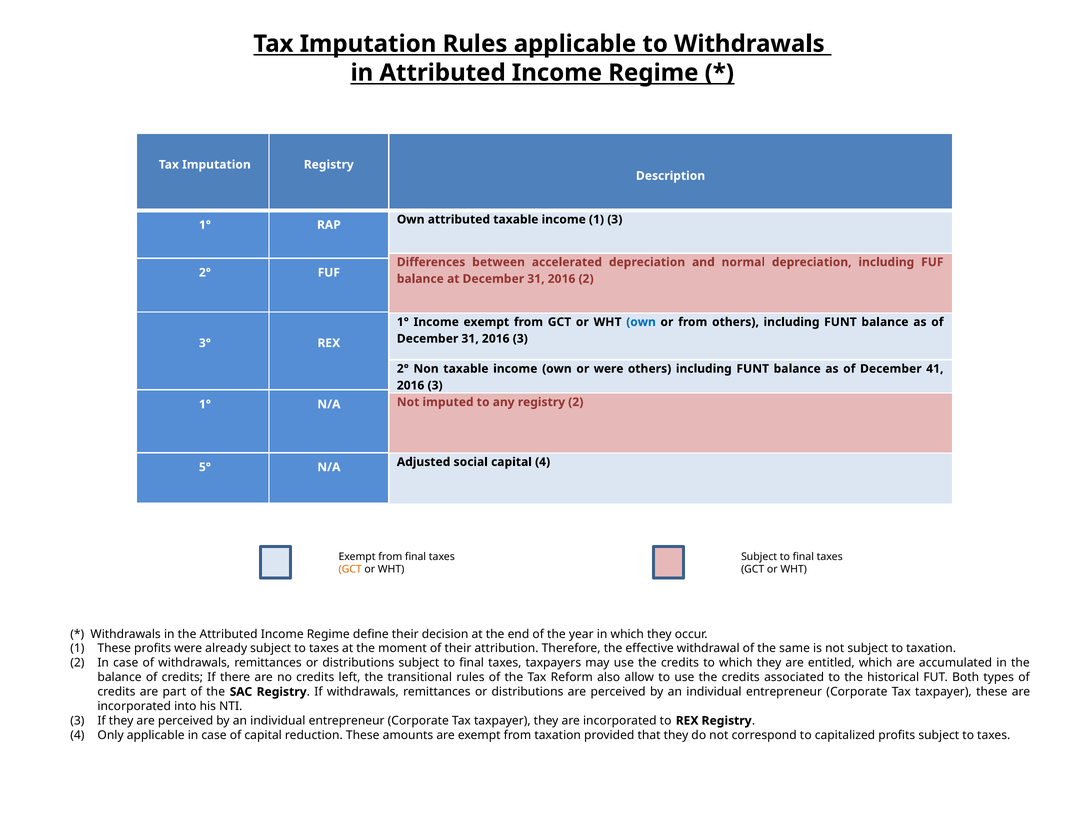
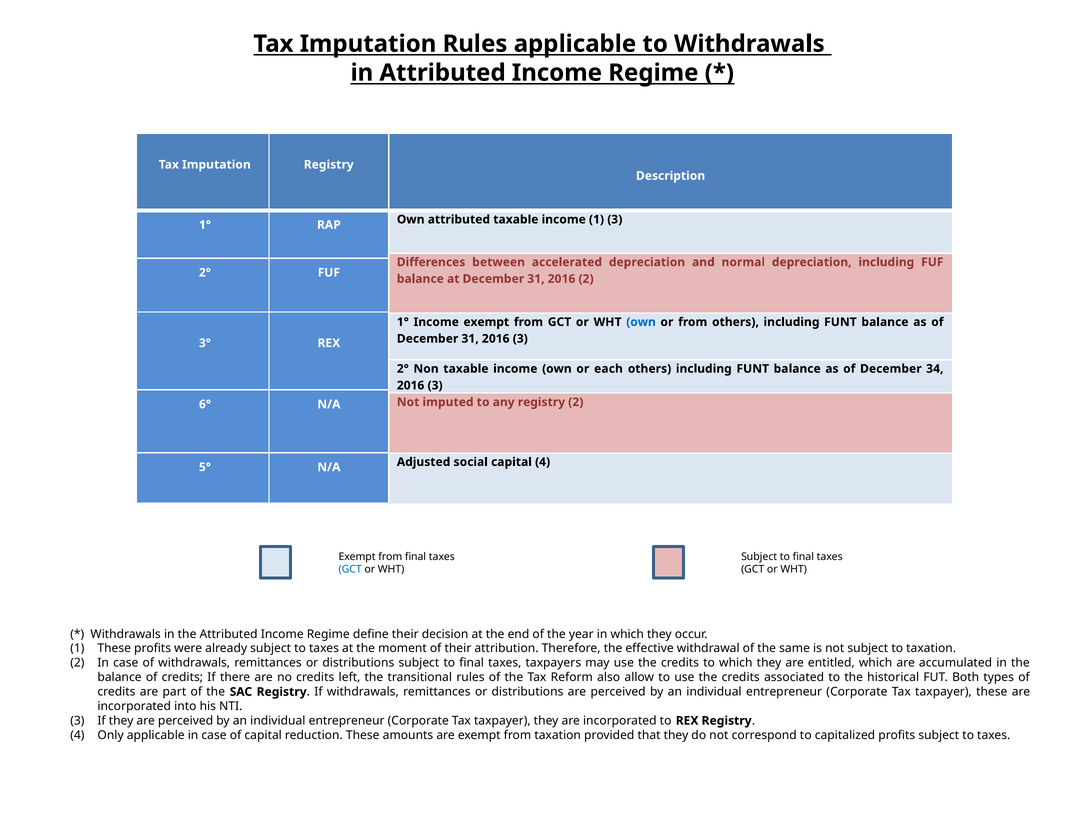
or were: were -> each
41: 41 -> 34
1° at (205, 404): 1° -> 6°
GCT at (350, 569) colour: orange -> blue
